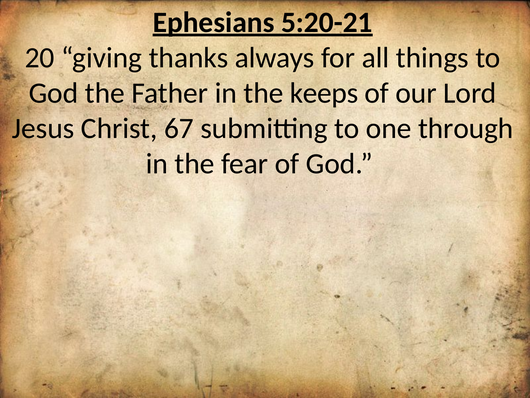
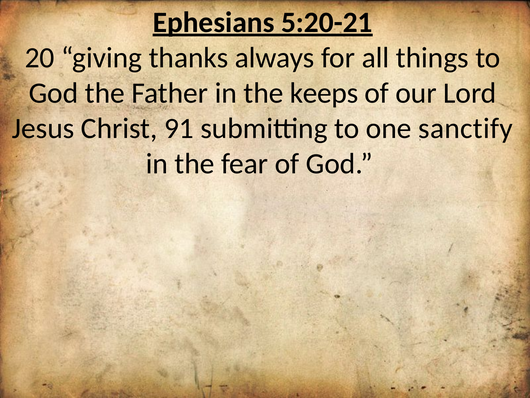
67: 67 -> 91
through: through -> sanctify
